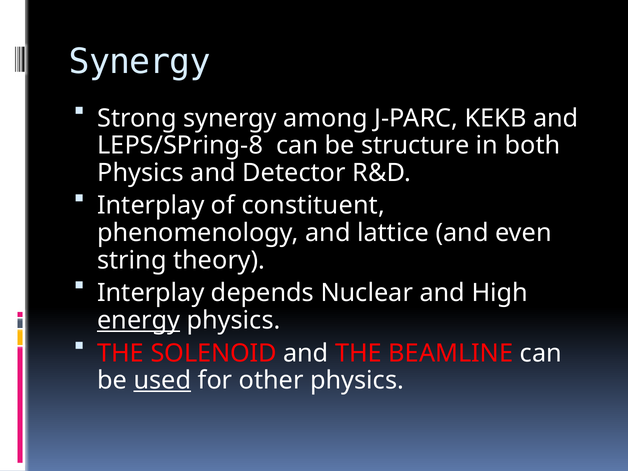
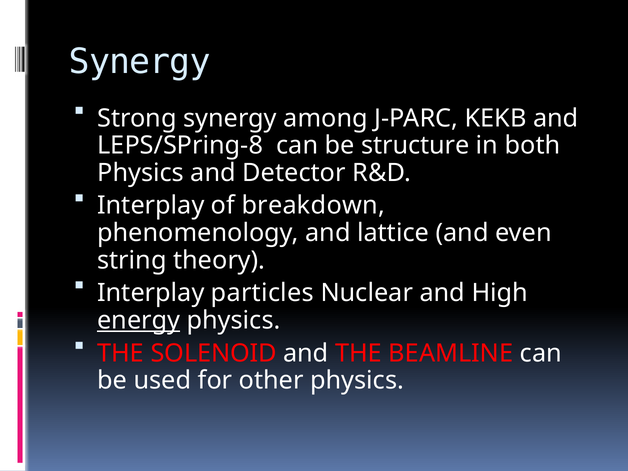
constituent: constituent -> breakdown
depends: depends -> particles
used underline: present -> none
